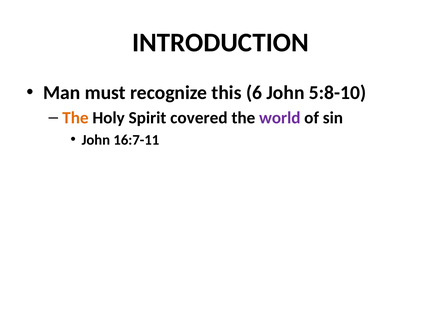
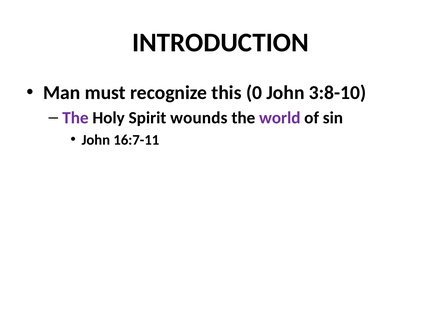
6: 6 -> 0
5:8-10: 5:8-10 -> 3:8-10
The at (75, 118) colour: orange -> purple
covered: covered -> wounds
